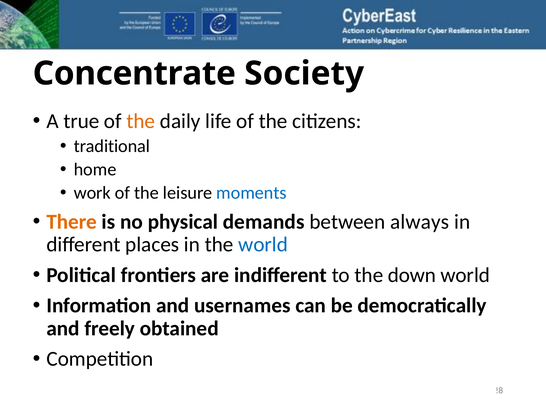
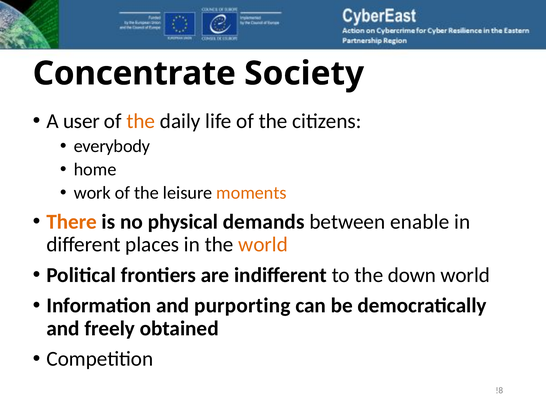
true: true -> user
traditional: traditional -> everybody
moments colour: blue -> orange
always: always -> enable
world at (263, 245) colour: blue -> orange
usernames: usernames -> purporting
